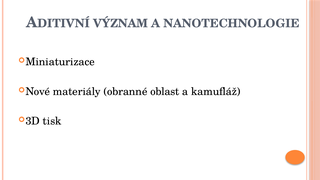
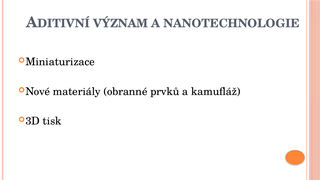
oblast: oblast -> prvků
